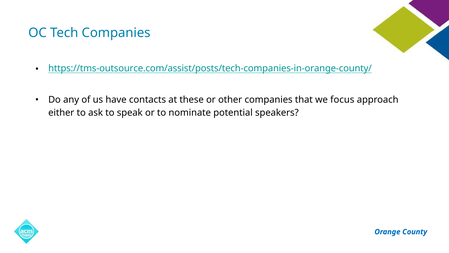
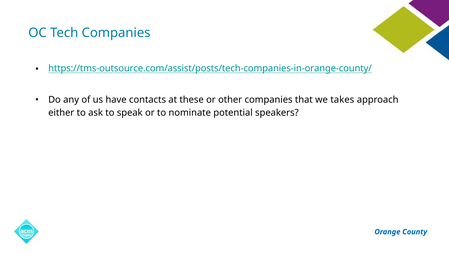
focus: focus -> takes
